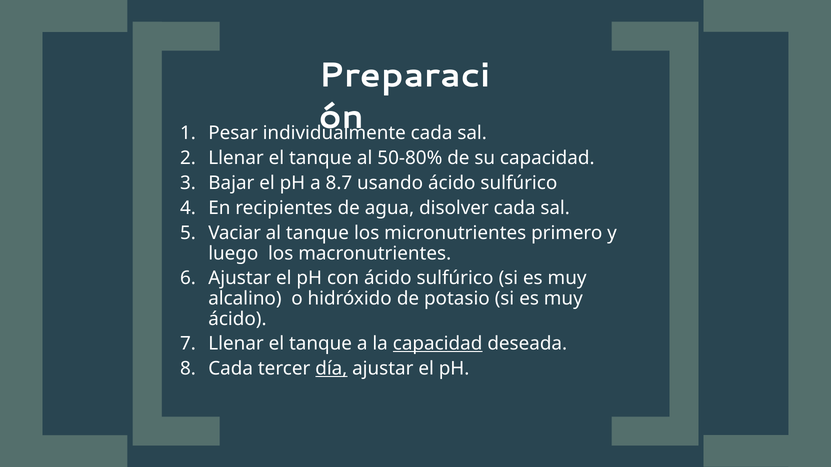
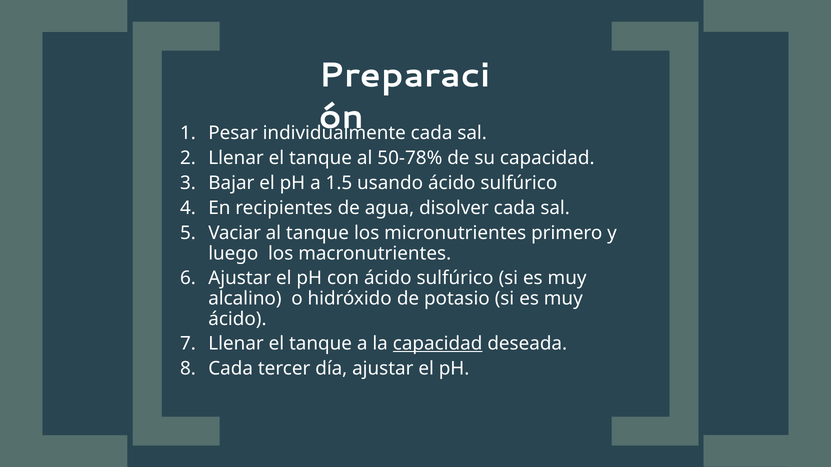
50-80%: 50-80% -> 50-78%
8.7: 8.7 -> 1.5
día underline: present -> none
